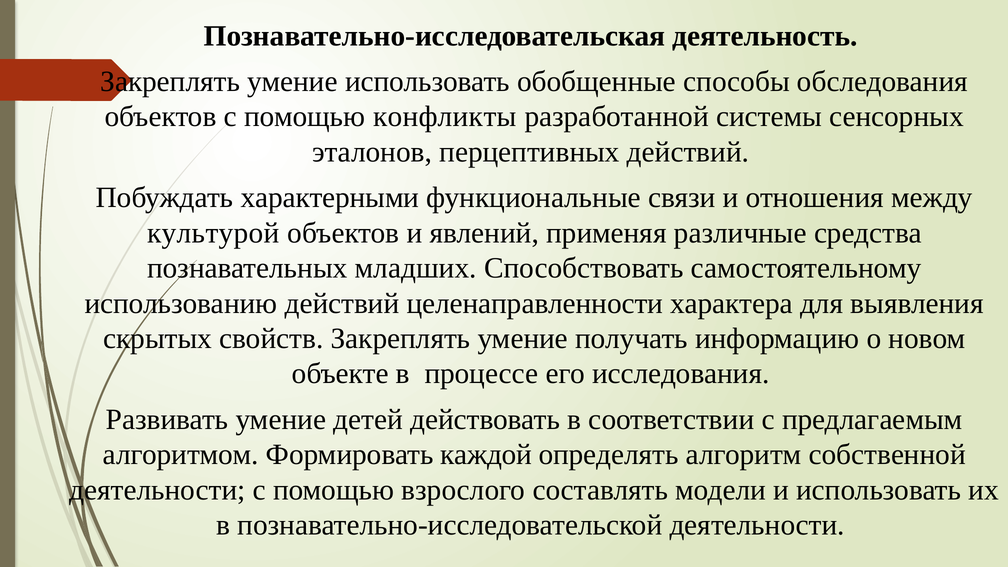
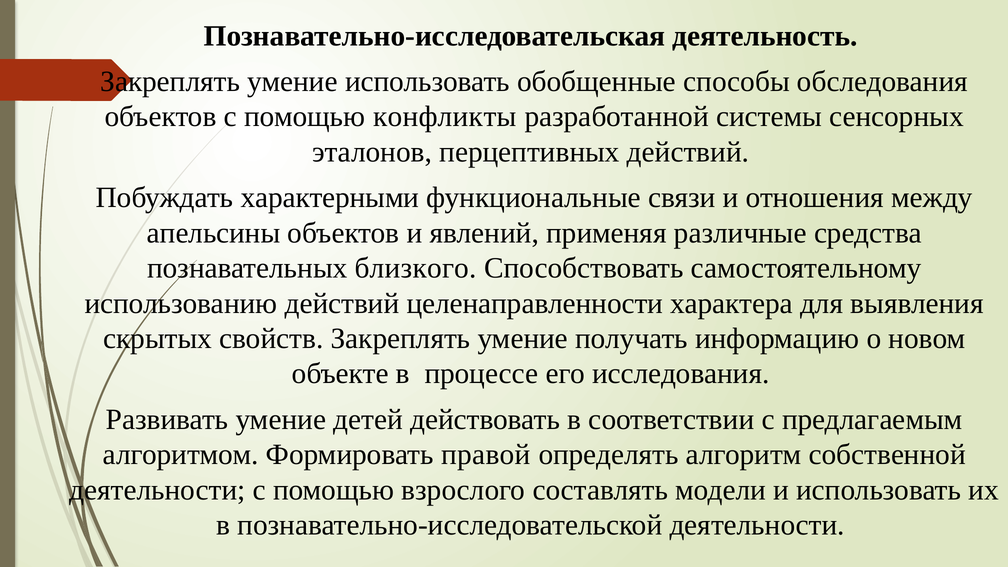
культурой: культурой -> апельсины
младших: младших -> близкого
каждой: каждой -> правой
